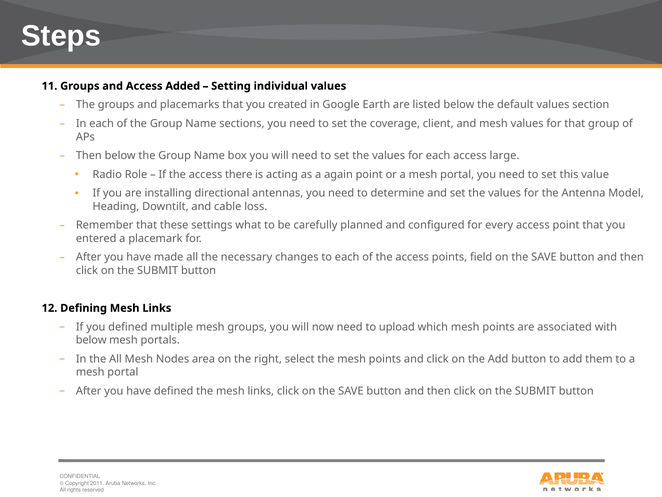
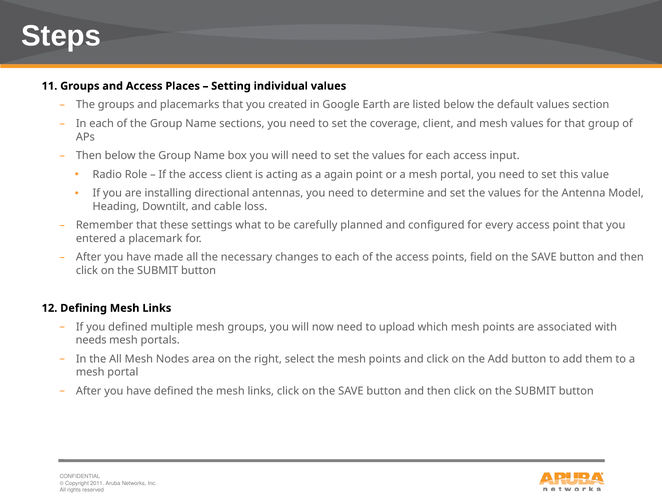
Added: Added -> Places
large: large -> input
access there: there -> client
below at (91, 340): below -> needs
